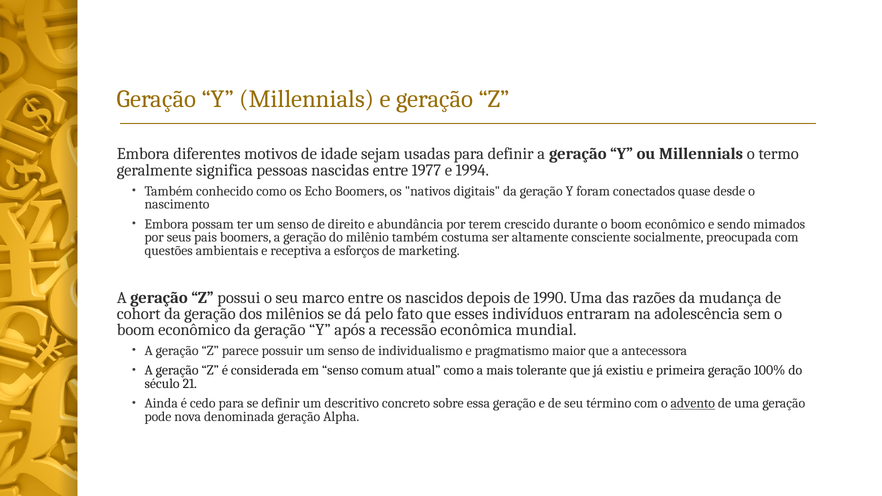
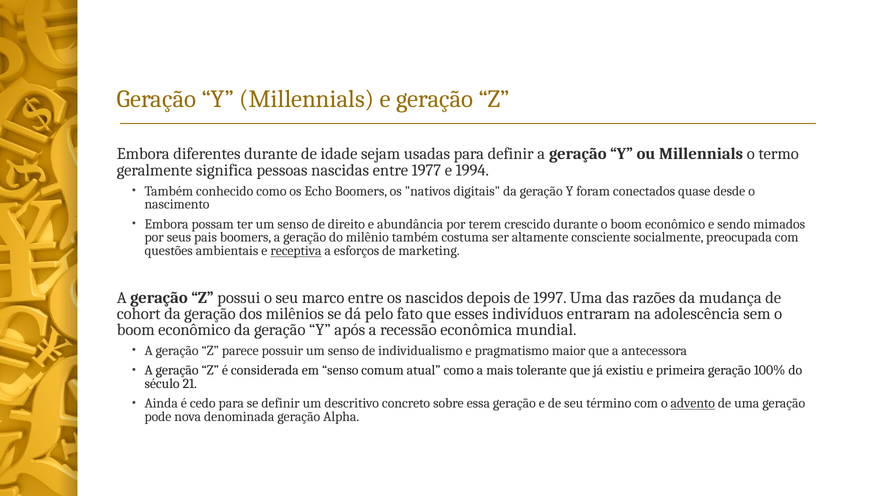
diferentes motivos: motivos -> durante
receptiva underline: none -> present
1990: 1990 -> 1997
